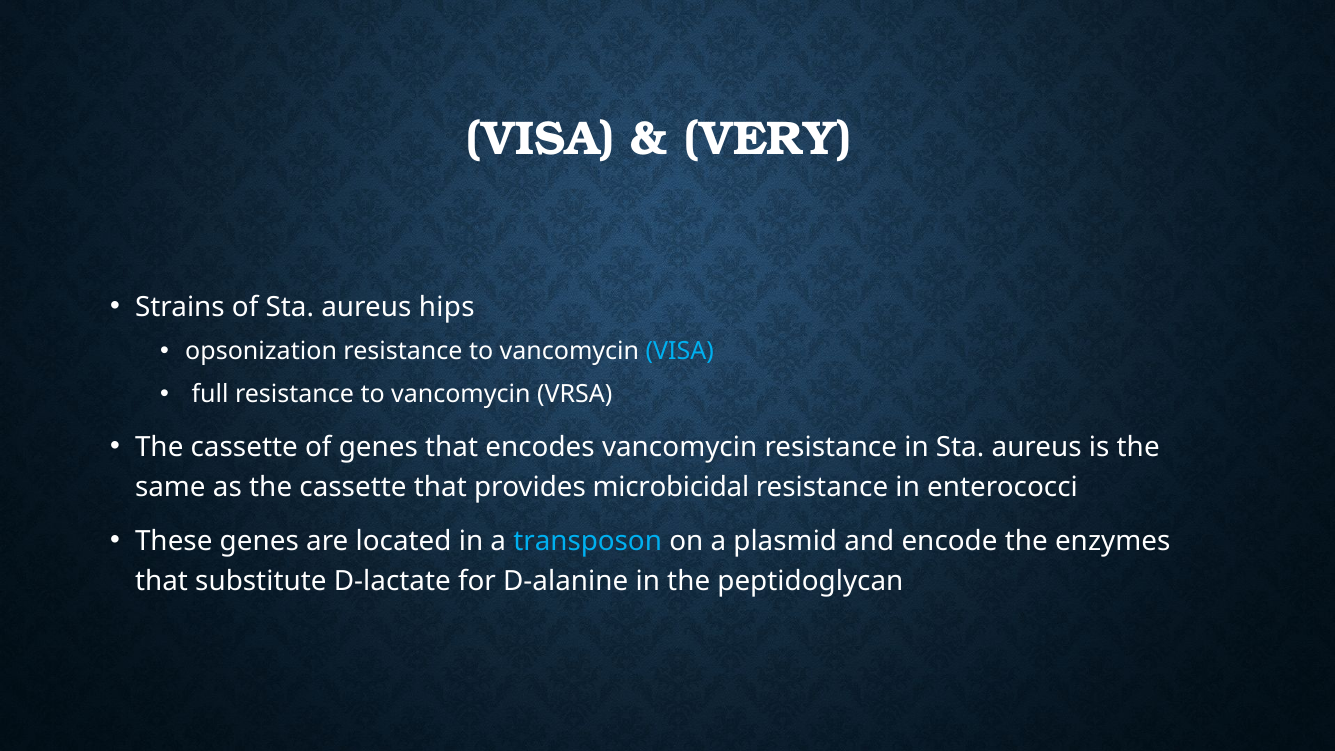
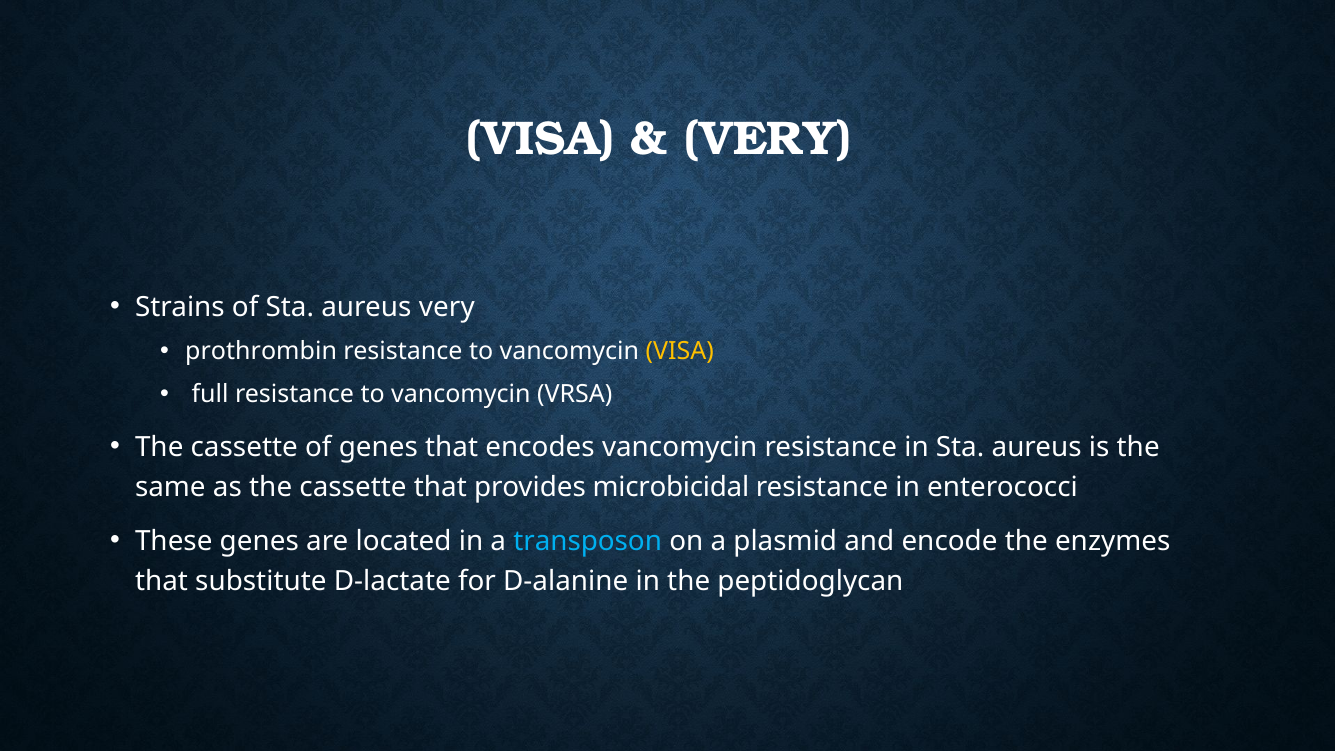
aureus hips: hips -> very
opsonization: opsonization -> prothrombin
VISA at (680, 352) colour: light blue -> yellow
